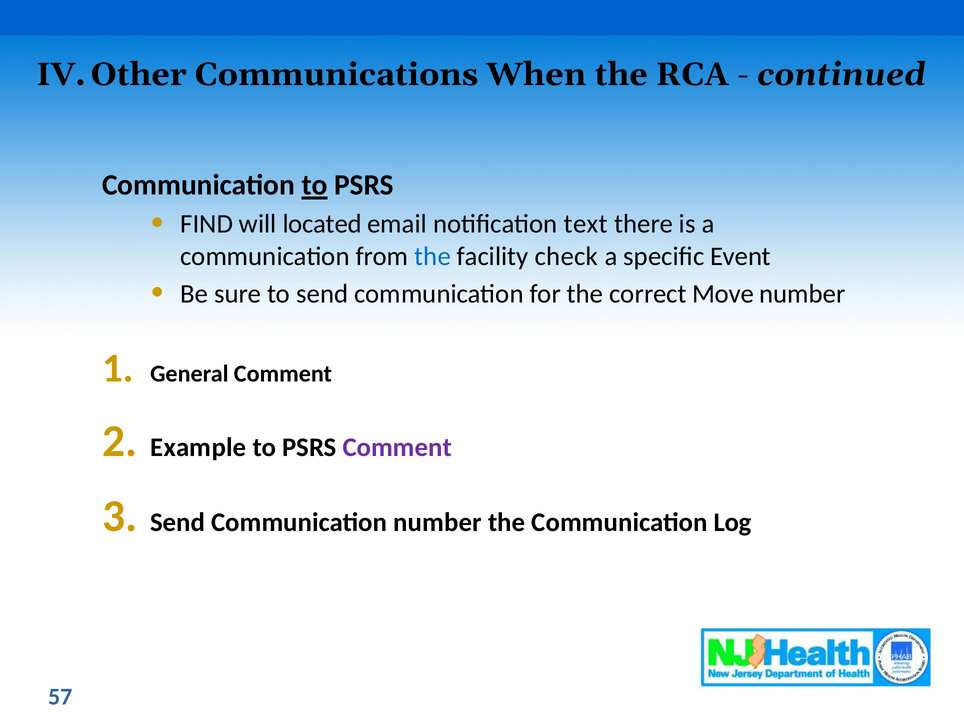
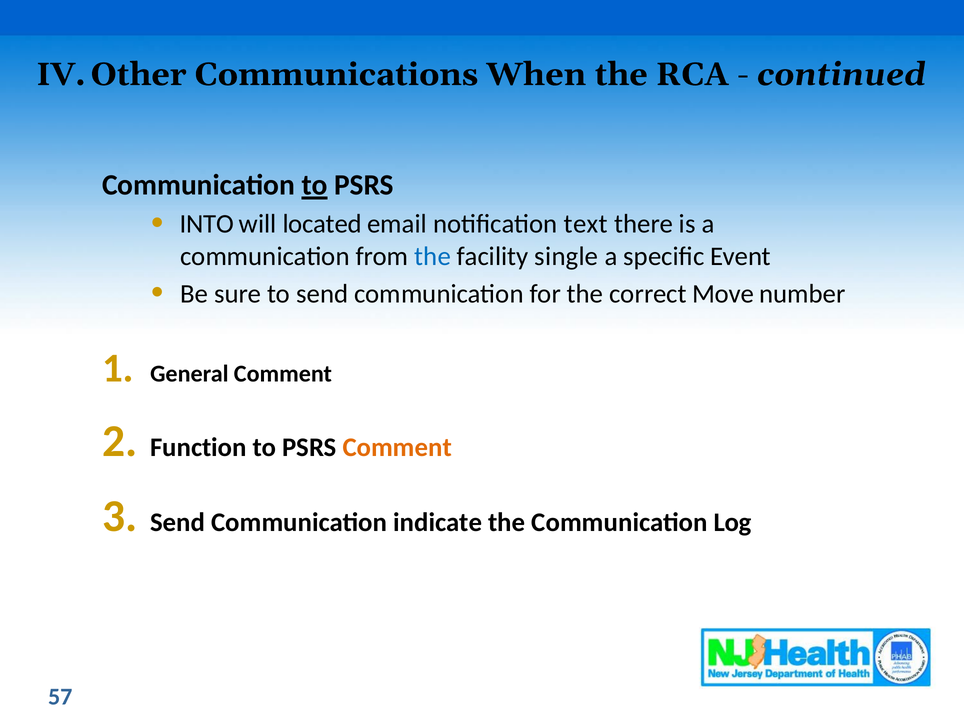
FIND: FIND -> INTO
check: check -> single
Example: Example -> Function
Comment at (397, 447) colour: purple -> orange
Communication number: number -> indicate
